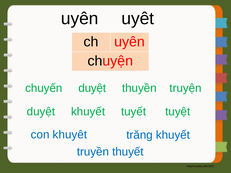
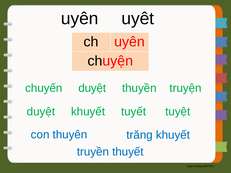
khuyêt: khuyêt -> thuyên
